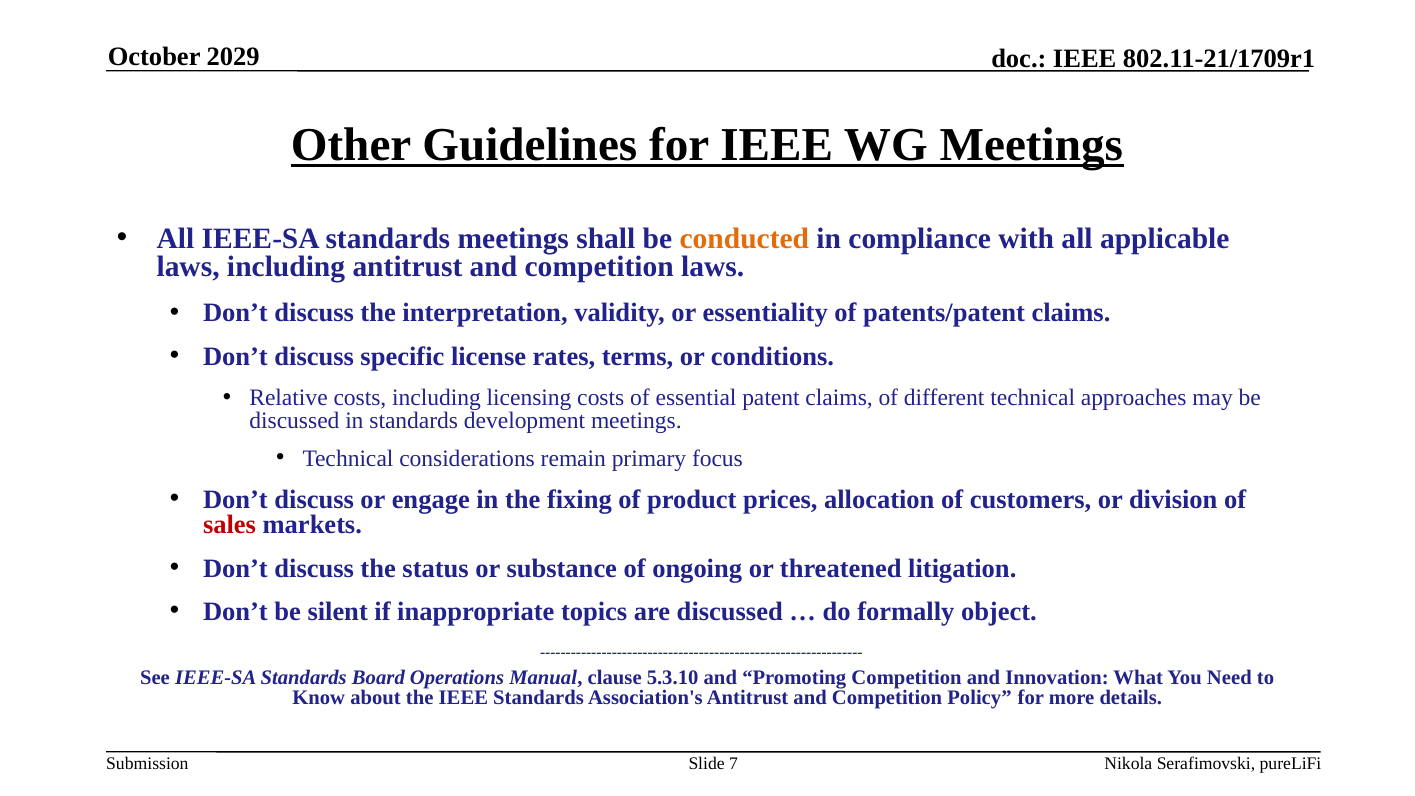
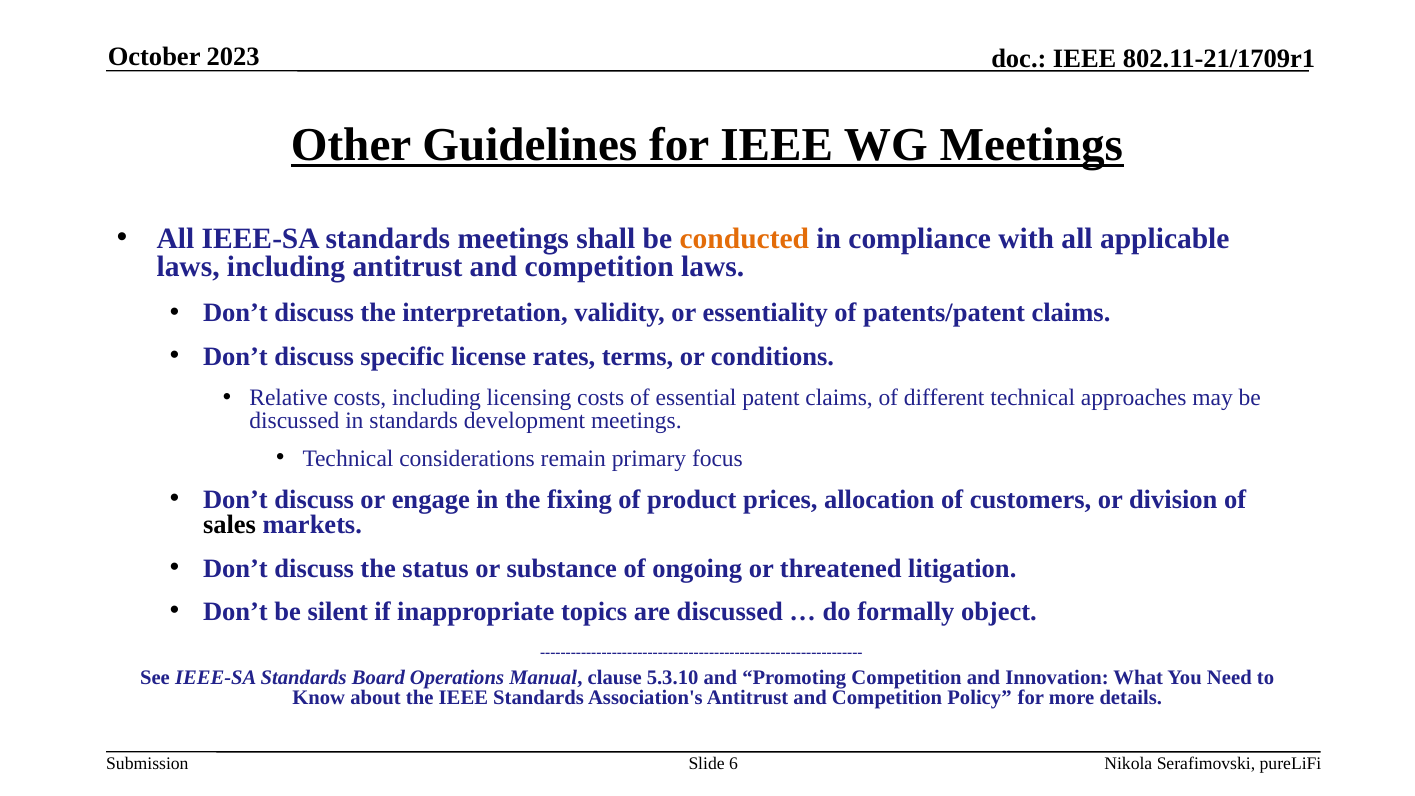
2029: 2029 -> 2023
sales colour: red -> black
7: 7 -> 6
